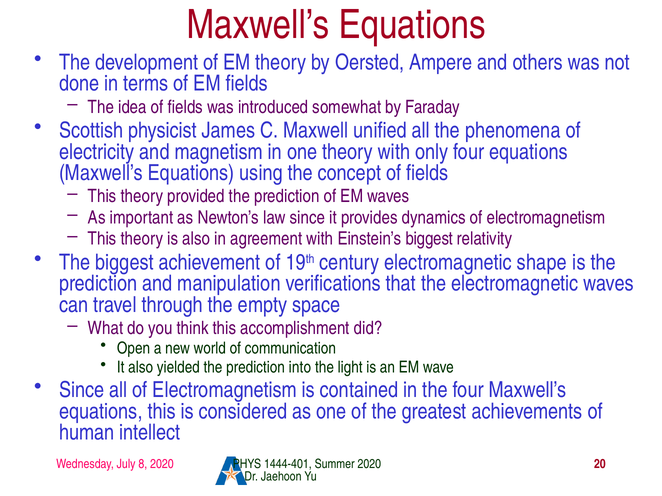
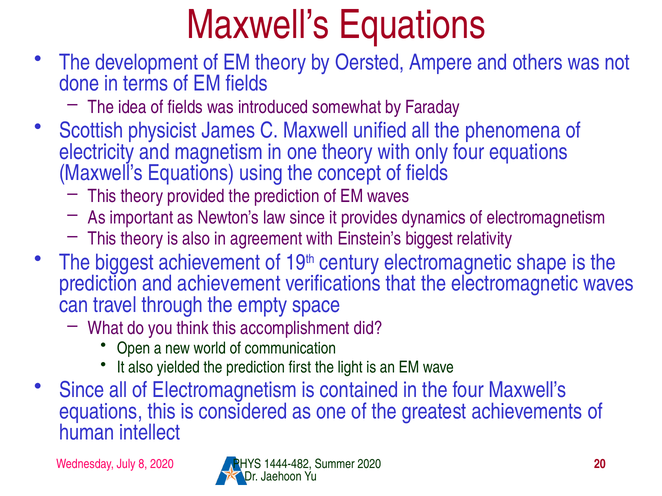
and manipulation: manipulation -> achievement
into: into -> first
1444-401: 1444-401 -> 1444-482
